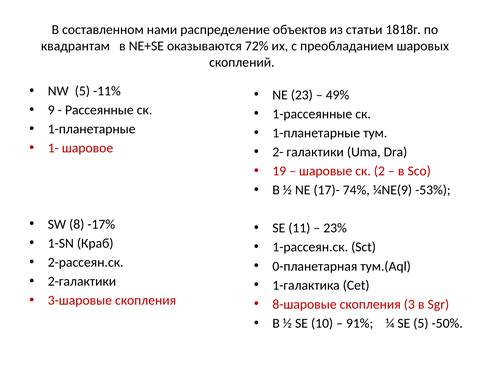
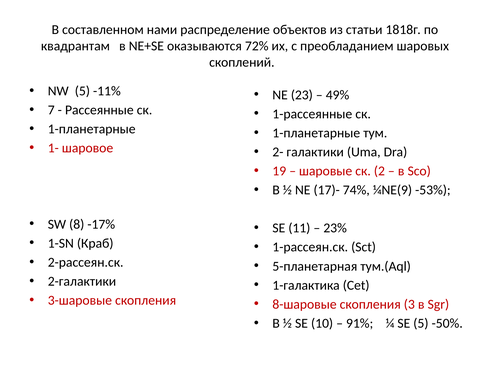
9: 9 -> 7
0-планетарная: 0-планетарная -> 5-планетарная
